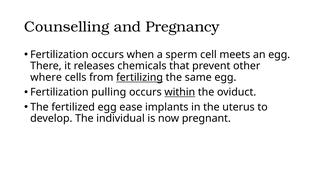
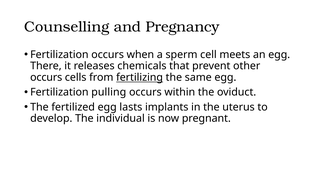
where at (46, 77): where -> occurs
within underline: present -> none
ease: ease -> lasts
